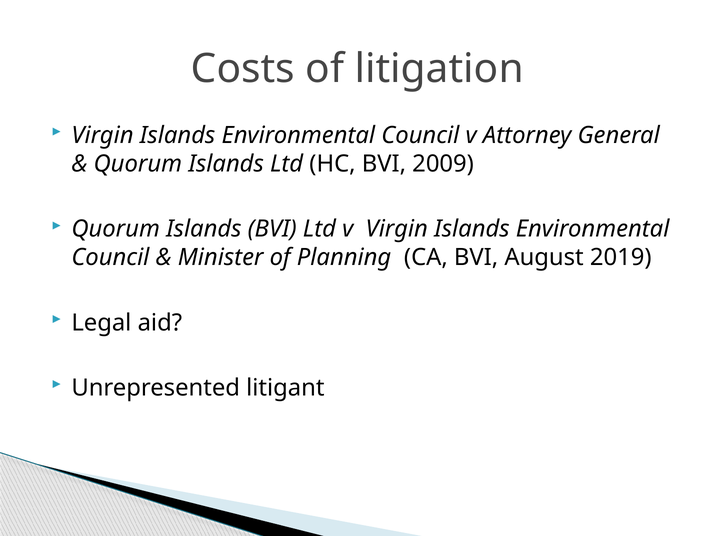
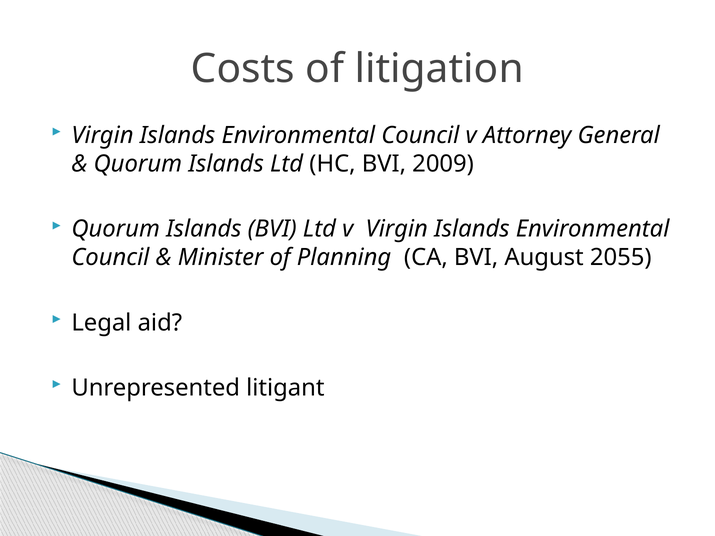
2019: 2019 -> 2055
